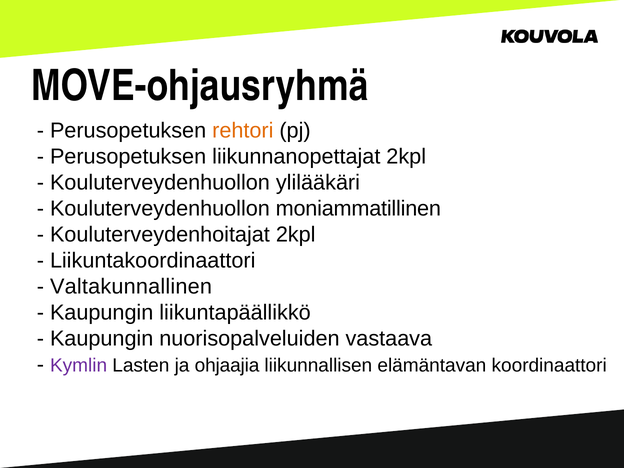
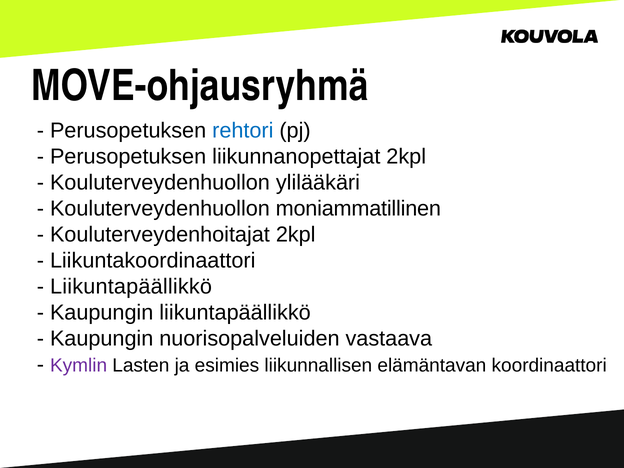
rehtori colour: orange -> blue
Valtakunnallinen at (131, 286): Valtakunnallinen -> Liikuntapäällikkö
ohjaajia: ohjaajia -> esimies
